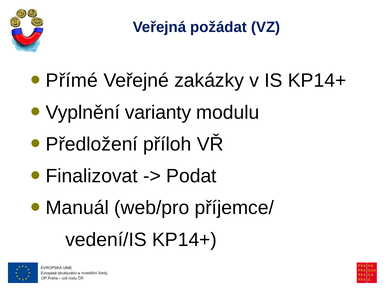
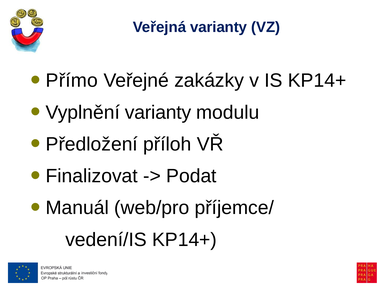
Veřejná požádat: požádat -> varianty
Přímé: Přímé -> Přímo
